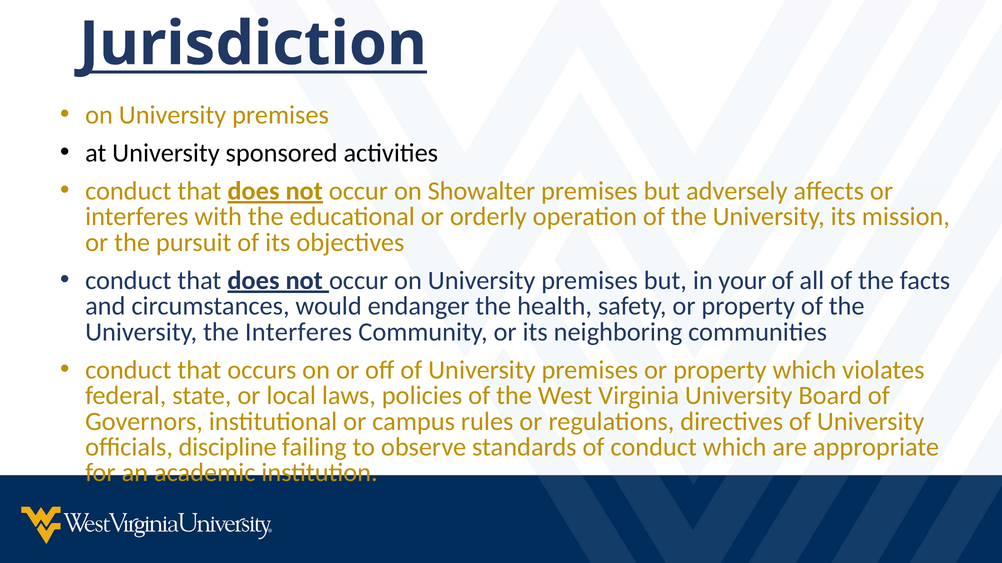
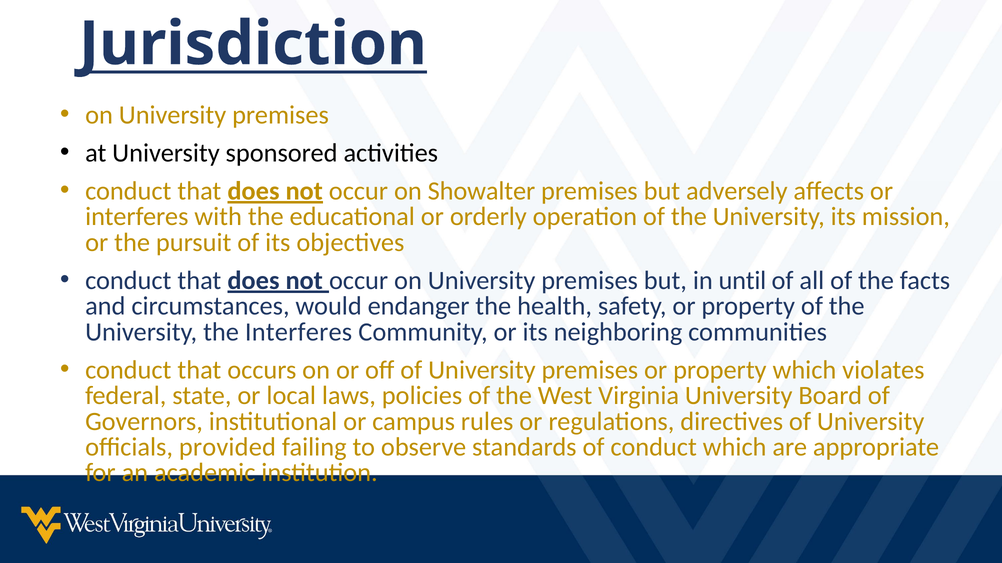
your: your -> until
discipline: discipline -> provided
